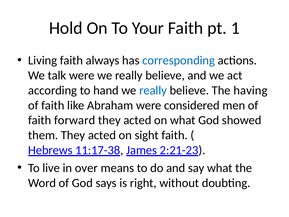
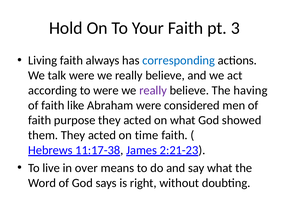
1: 1 -> 3
to hand: hand -> were
really at (153, 90) colour: blue -> purple
forward: forward -> purpose
sight: sight -> time
